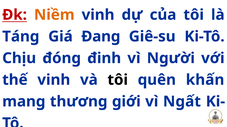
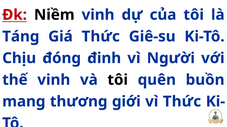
Niềm colour: orange -> black
Giá Đang: Đang -> Thức
khấn: khấn -> buồn
vì Ngất: Ngất -> Thức
